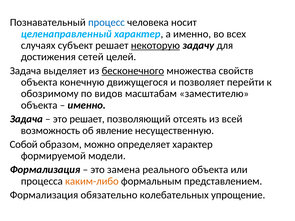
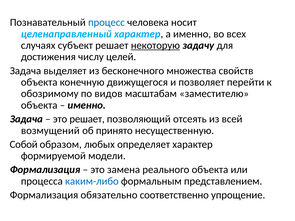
сетей: сетей -> числу
бесконечного underline: present -> none
возможность: возможность -> возмущений
явление: явление -> принято
можно: можно -> любых
каким-либо colour: orange -> blue
колебательных: колебательных -> соответственно
